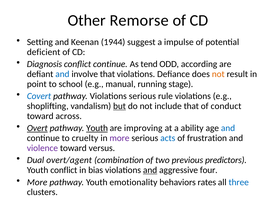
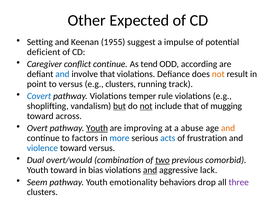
Remorse: Remorse -> Expected
1944: 1944 -> 1955
Diagnosis: Diagnosis -> Caregiver
to school: school -> versus
e.g manual: manual -> clusters
stage: stage -> track
Violations serious: serious -> temper
not at (146, 106) underline: none -> present
conduct: conduct -> mugging
Overt underline: present -> none
ability: ability -> abuse
and at (228, 128) colour: blue -> orange
cruelty: cruelty -> factors
more at (119, 138) colour: purple -> blue
violence colour: purple -> blue
overt/agent: overt/agent -> overt/would
two underline: none -> present
predictors: predictors -> comorbid
Youth conflict: conflict -> toward
four: four -> lack
More at (37, 182): More -> Seem
rates: rates -> drop
three colour: blue -> purple
